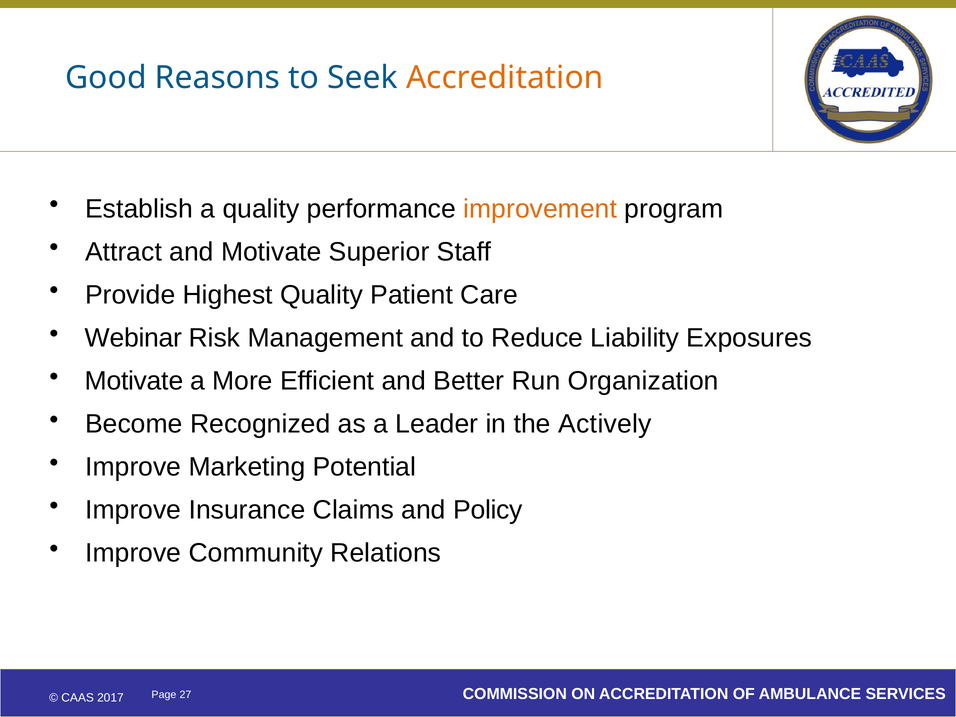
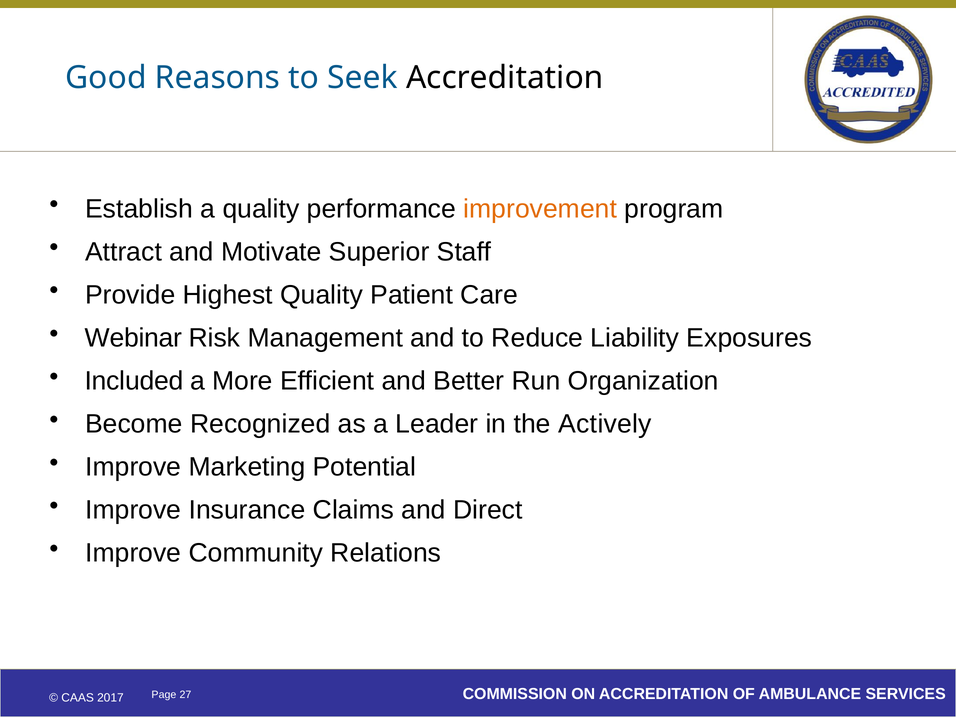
Accreditation at (505, 78) colour: orange -> black
Motivate at (134, 381): Motivate -> Included
Policy: Policy -> Direct
